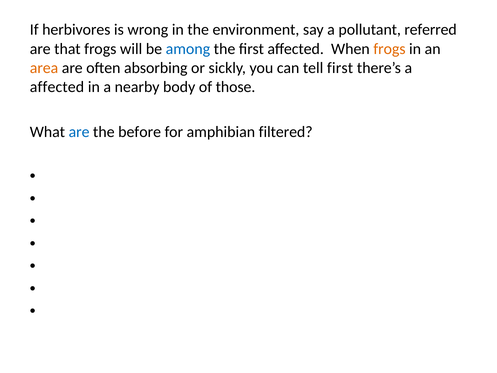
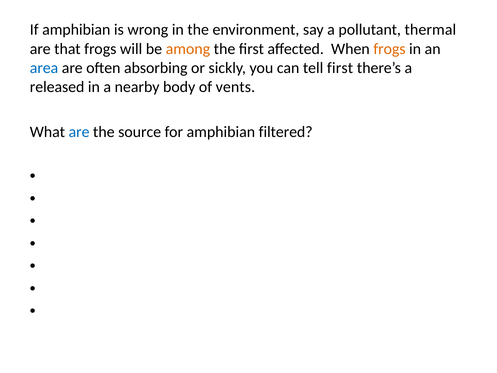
If herbivores: herbivores -> amphibian
referred: referred -> thermal
among colour: blue -> orange
area colour: orange -> blue
affected at (57, 87): affected -> released
those: those -> vents
before: before -> source
